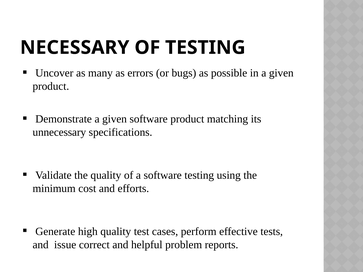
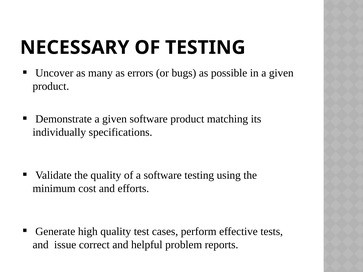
unnecessary: unnecessary -> individually
